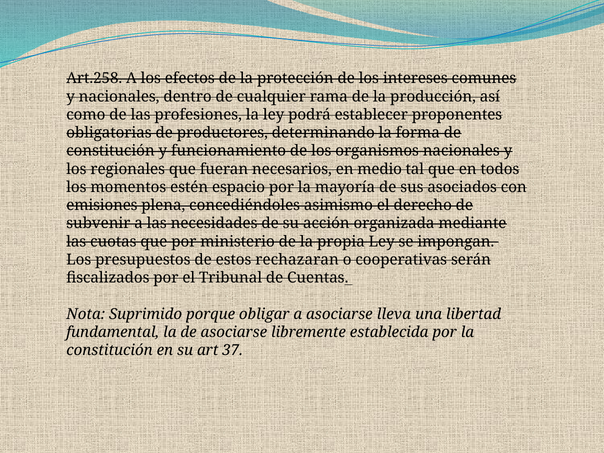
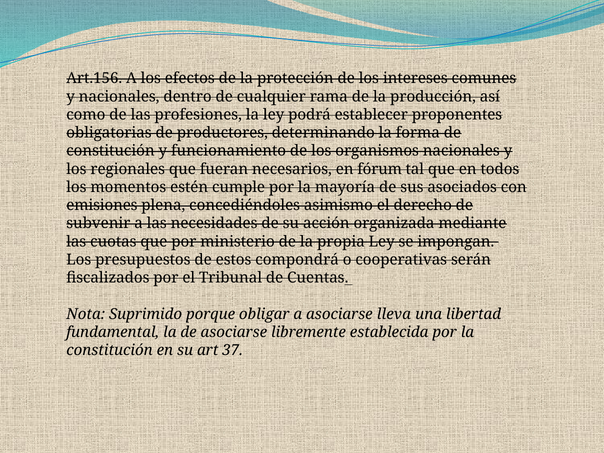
Art.258: Art.258 -> Art.156
medio: medio -> fórum
espacio: espacio -> cumple
rechazaran: rechazaran -> compondrá
